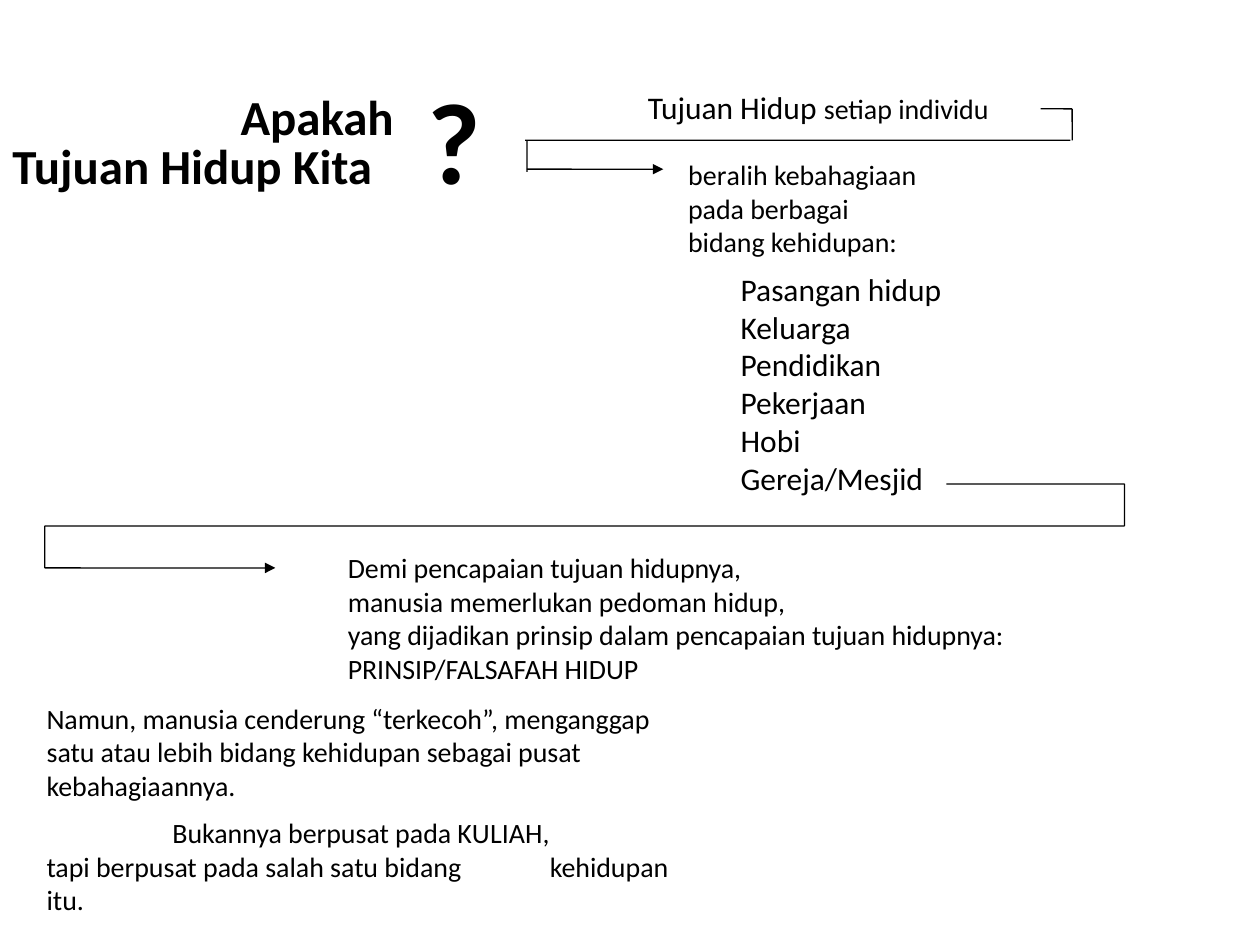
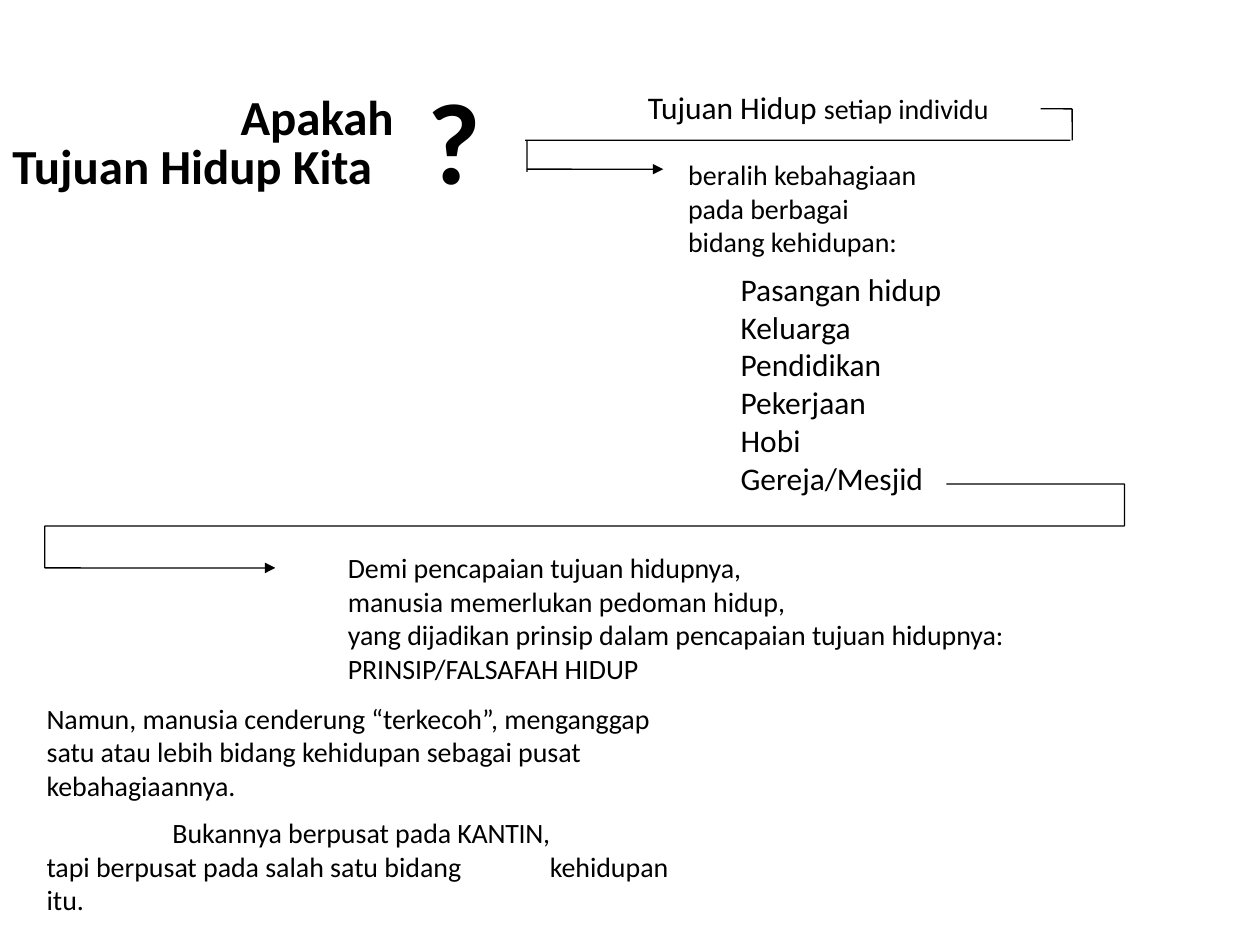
KULIAH: KULIAH -> KANTIN
